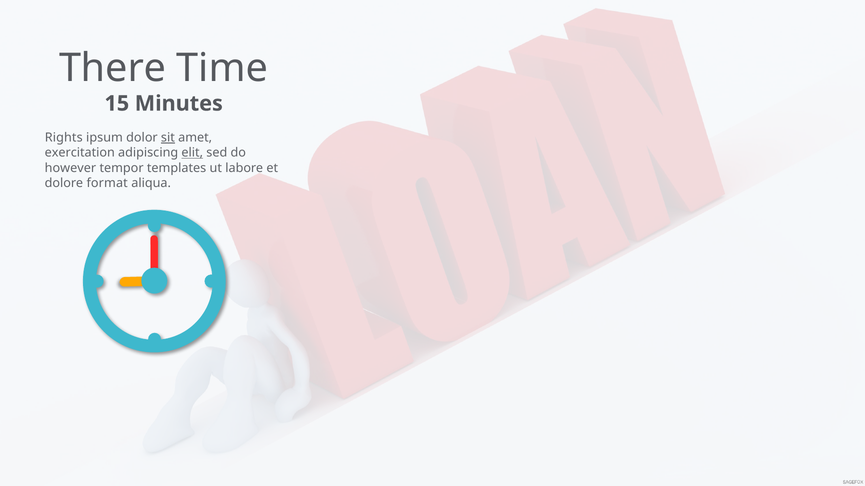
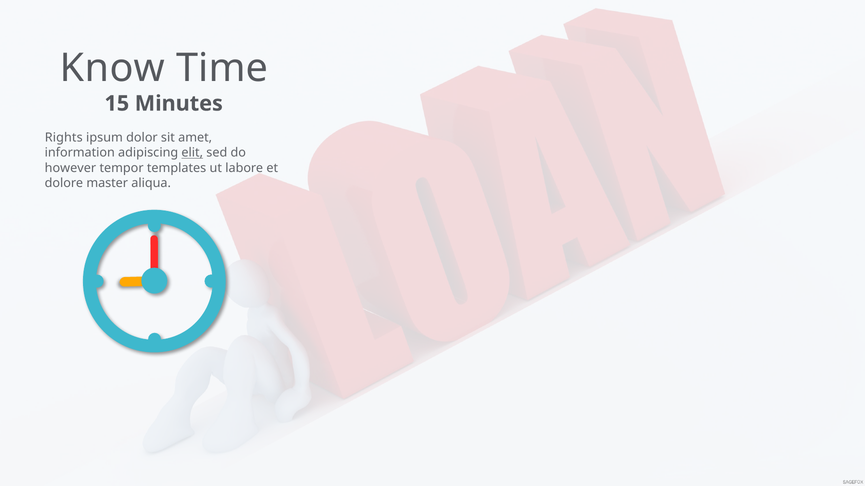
There: There -> Know
sit underline: present -> none
exercitation: exercitation -> information
format: format -> master
